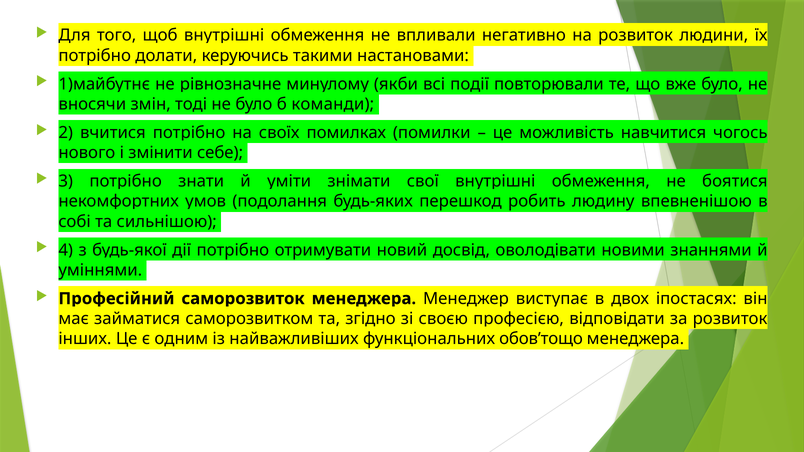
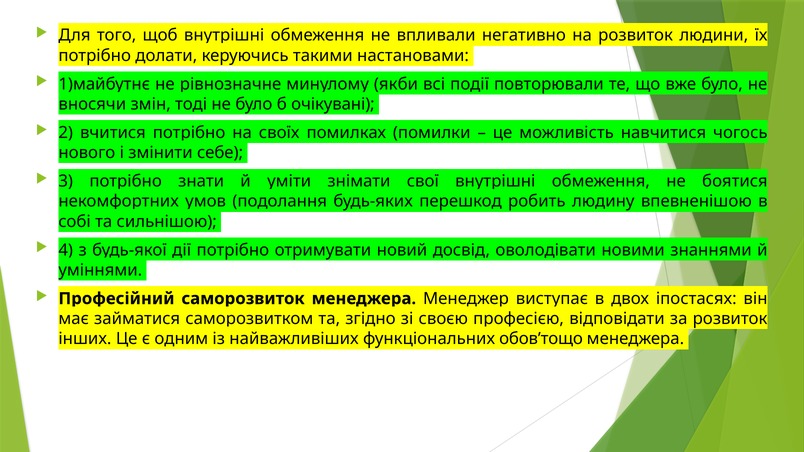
команди: команди -> очікувані
